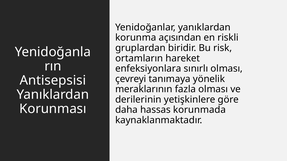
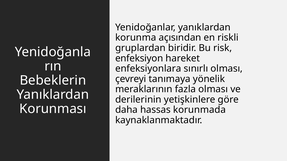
ortamların: ortamların -> enfeksiyon
Antisepsisi: Antisepsisi -> Bebeklerin
